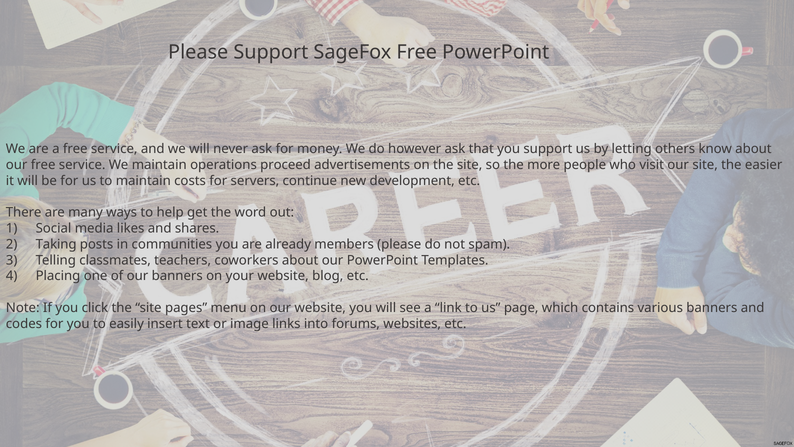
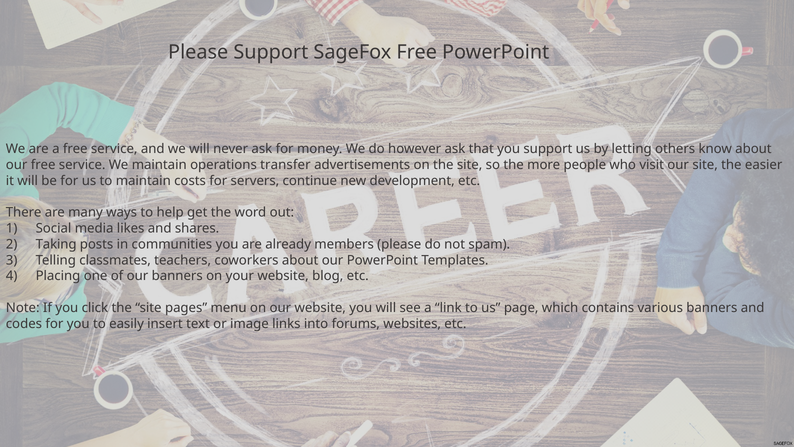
proceed: proceed -> transfer
